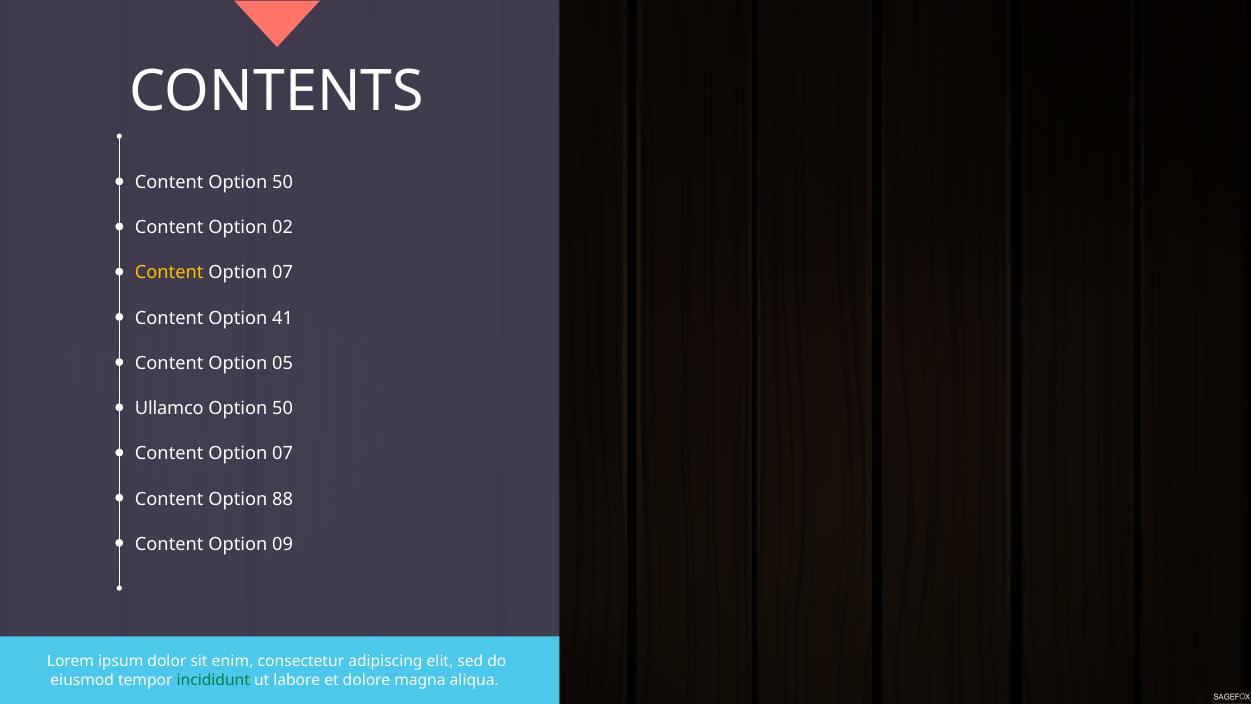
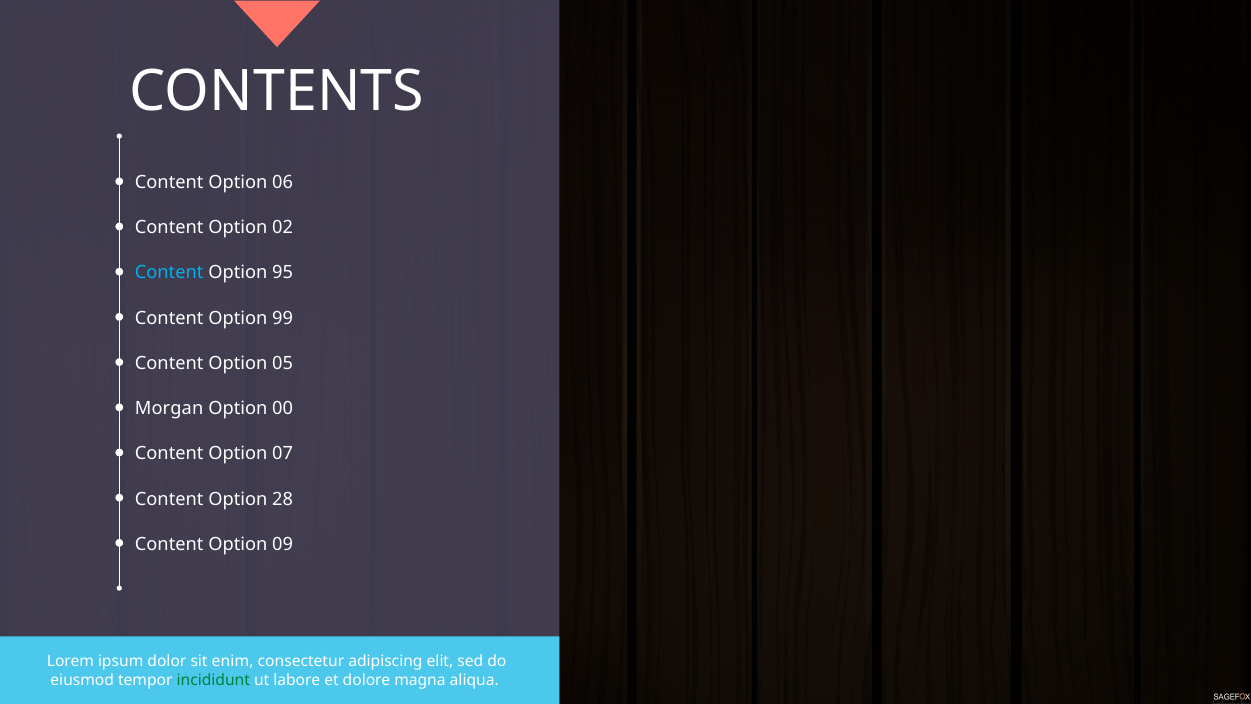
Content Option 50: 50 -> 06
Content at (169, 273) colour: yellow -> light blue
07 at (283, 273): 07 -> 95
41: 41 -> 99
Ullamco: Ullamco -> Morgan
50 at (283, 409): 50 -> 00
88: 88 -> 28
